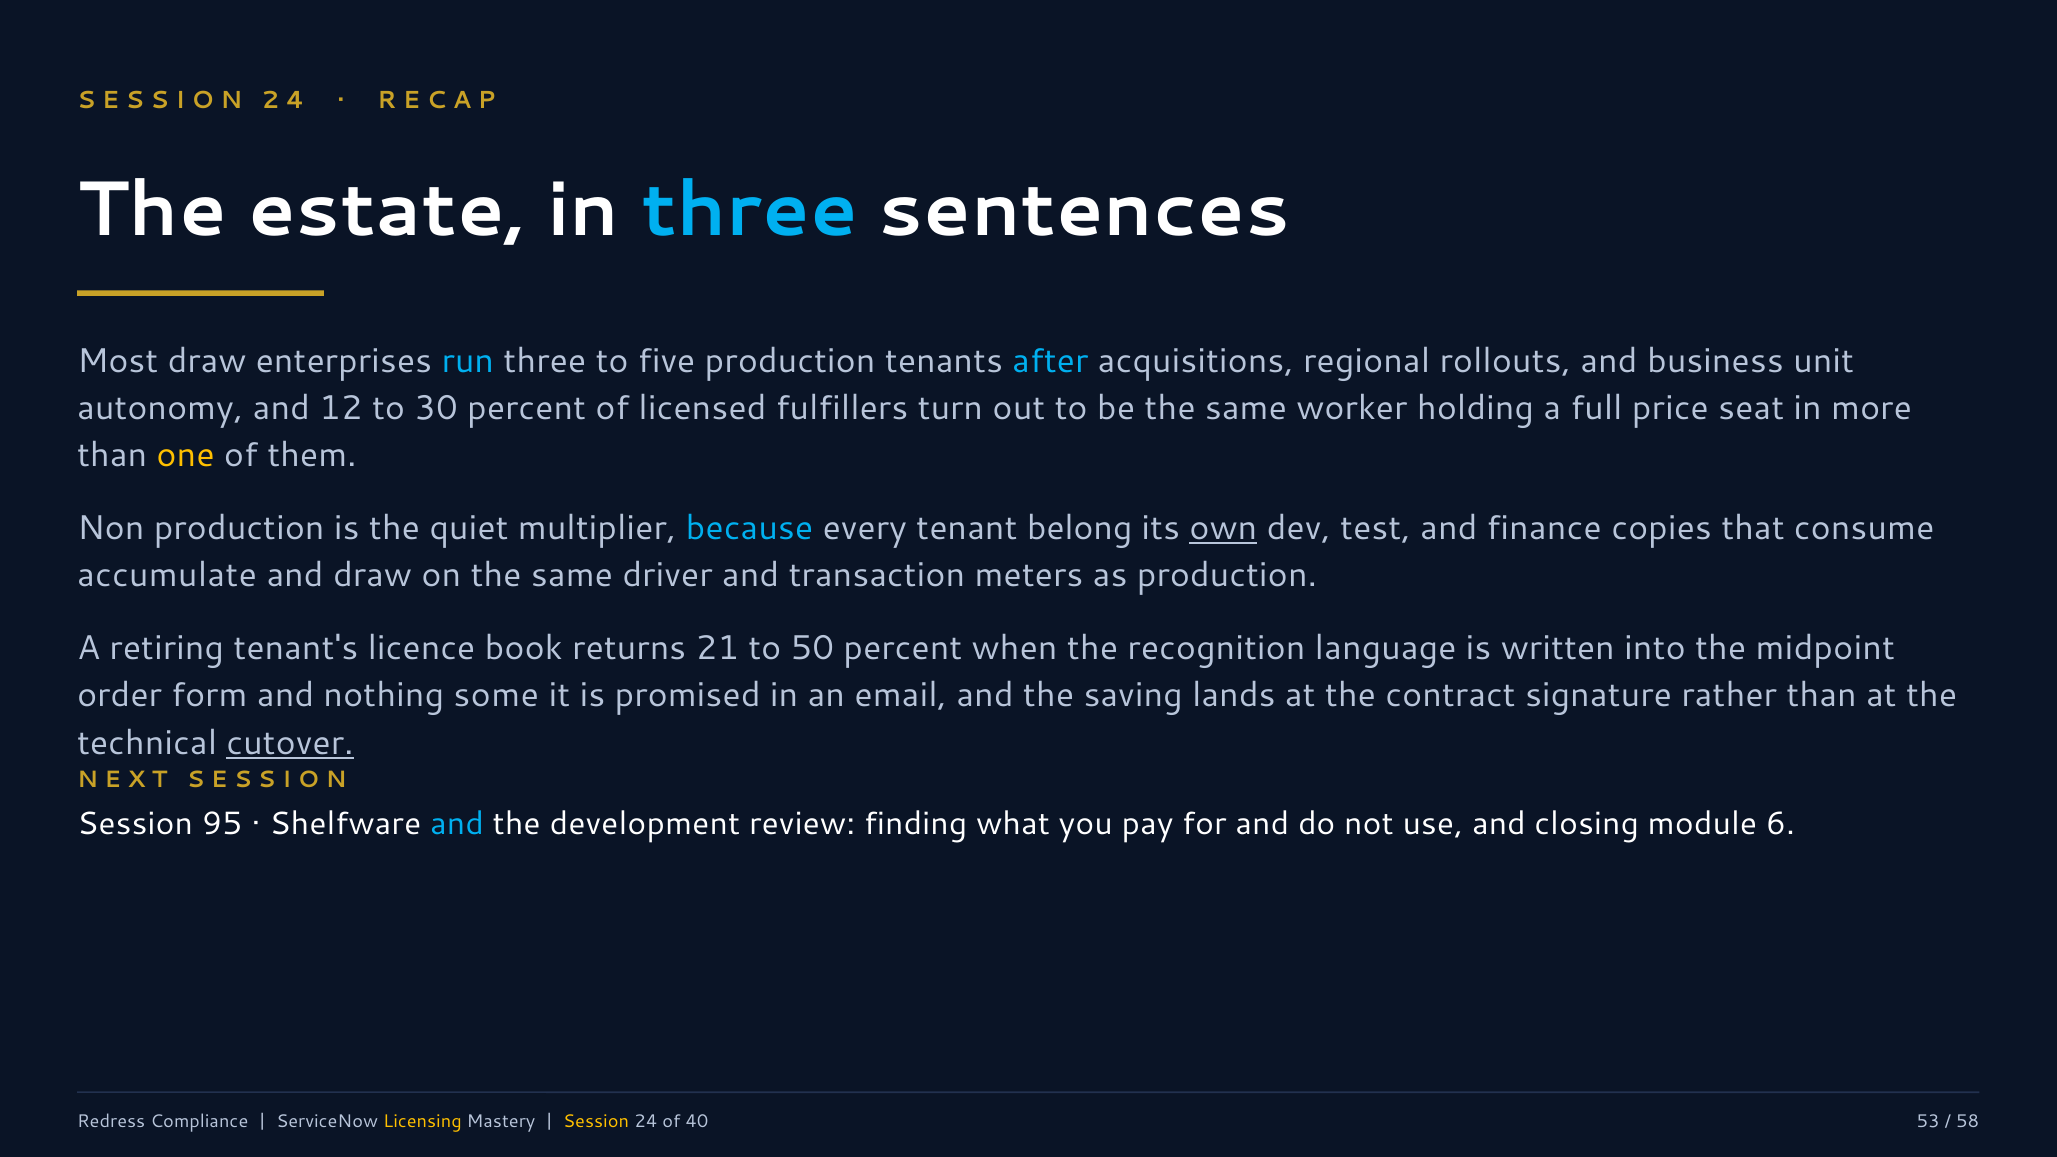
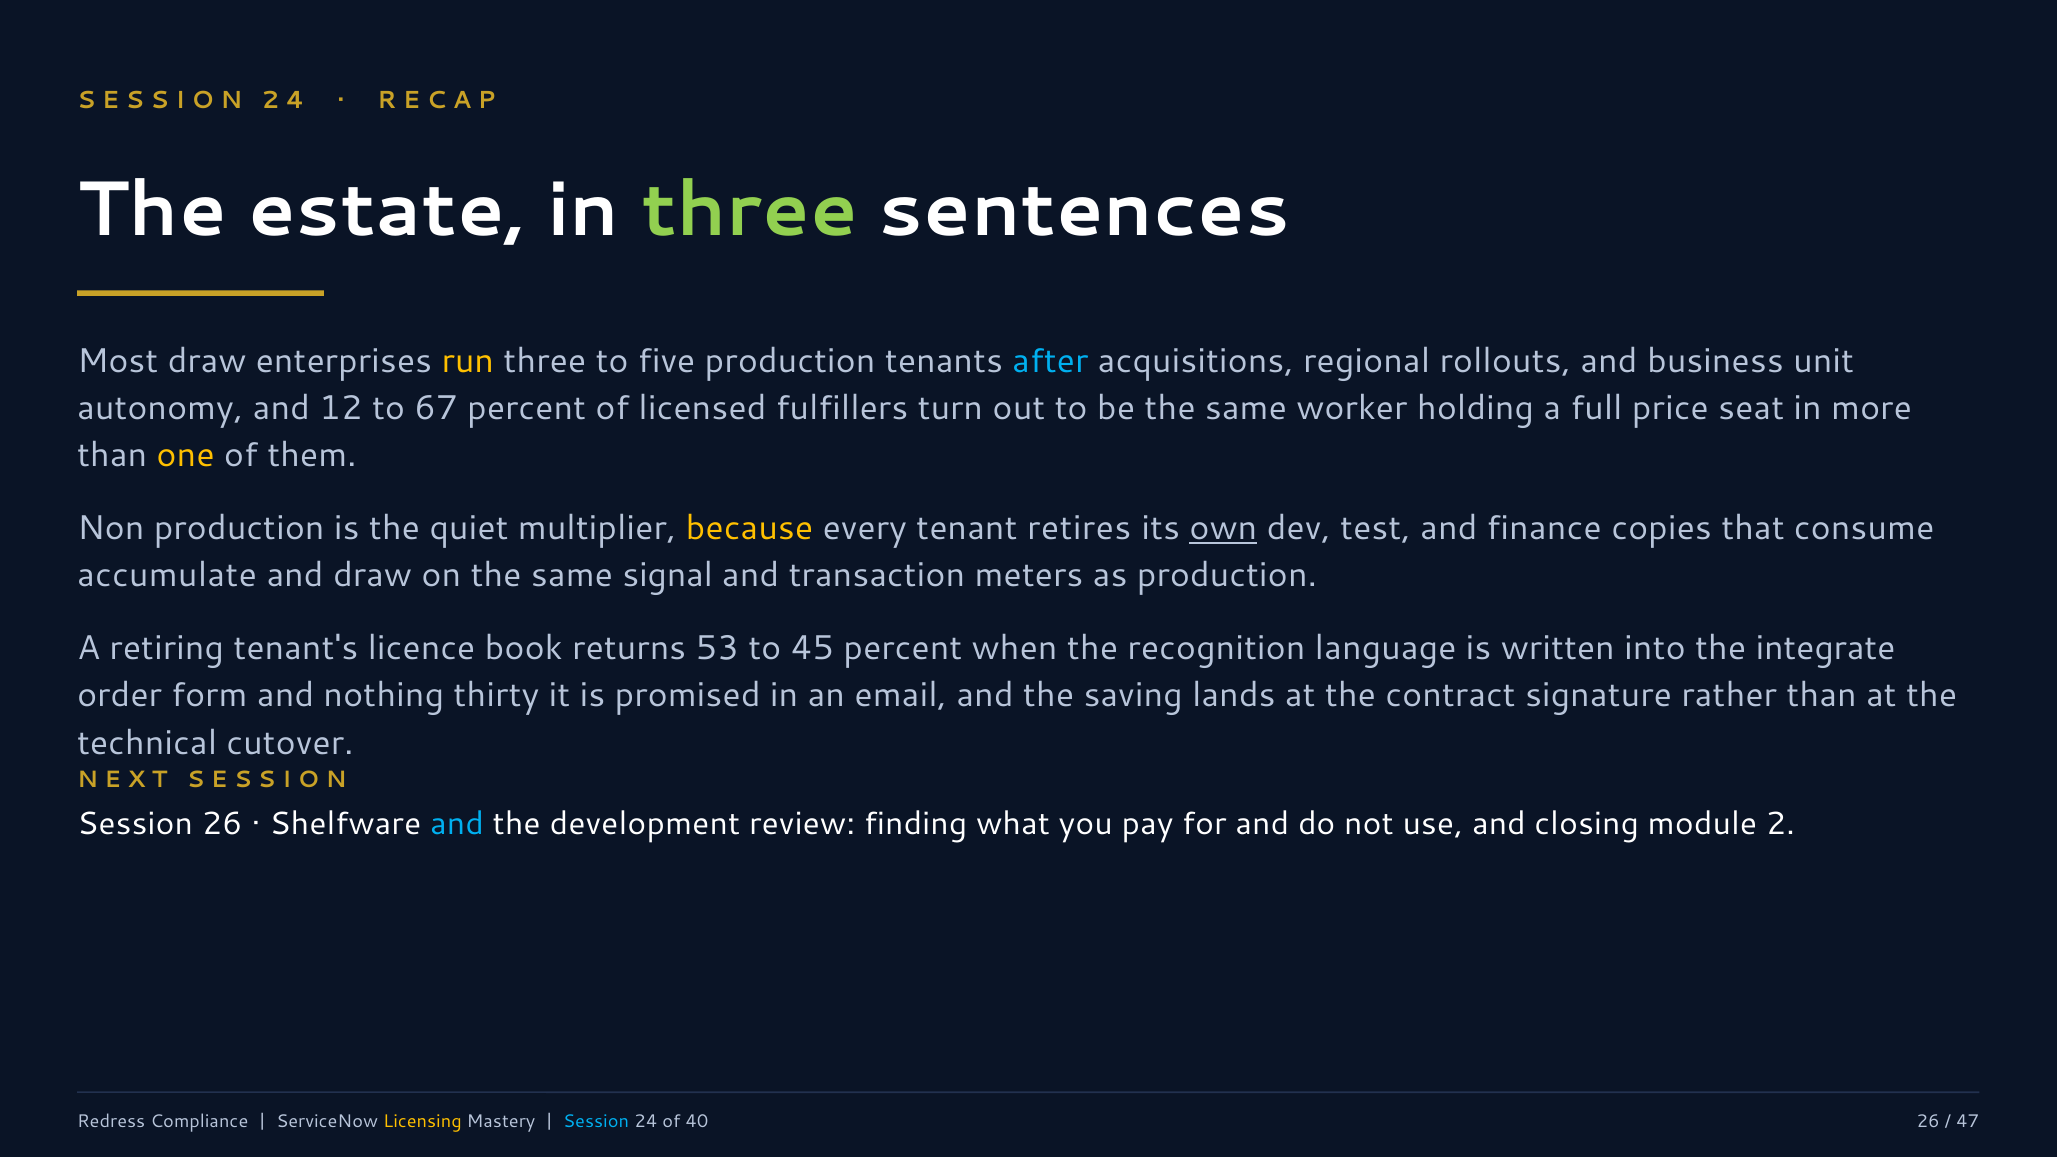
three at (749, 210) colour: light blue -> light green
run colour: light blue -> yellow
30: 30 -> 67
because colour: light blue -> yellow
belong: belong -> retires
driver: driver -> signal
21: 21 -> 53
50: 50 -> 45
midpoint: midpoint -> integrate
some: some -> thirty
cutover underline: present -> none
Session 95: 95 -> 26
module 6: 6 -> 2
Session at (596, 1121) colour: yellow -> light blue
40 53: 53 -> 26
58: 58 -> 47
